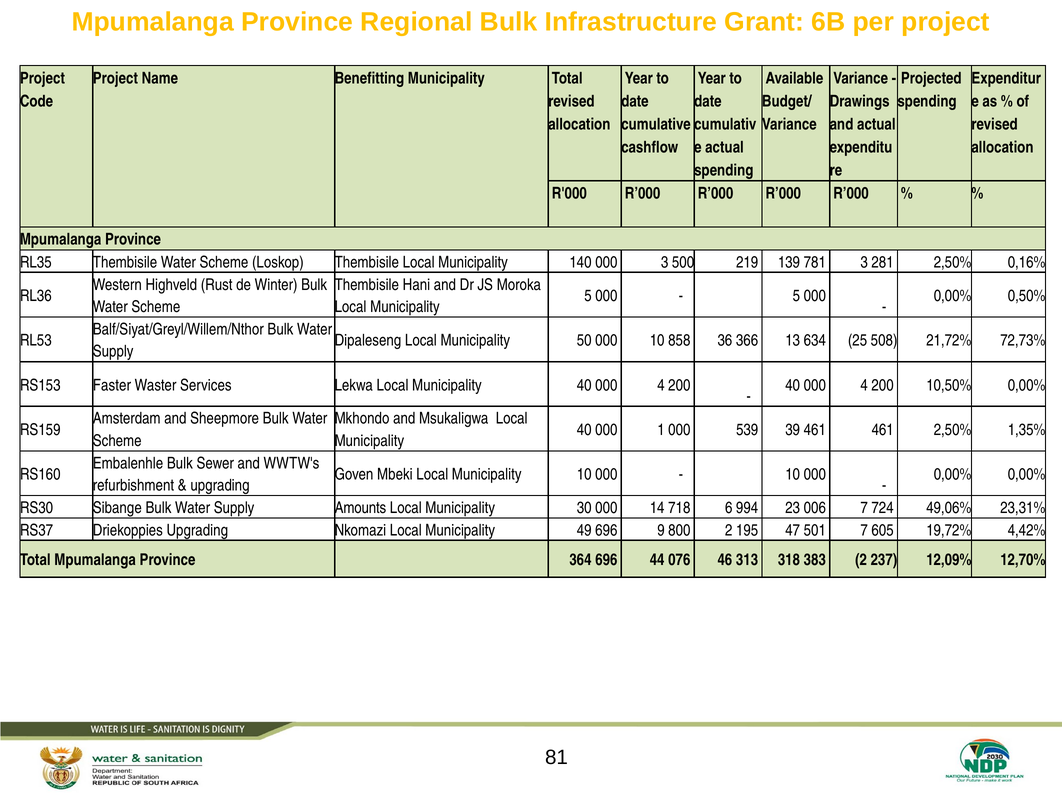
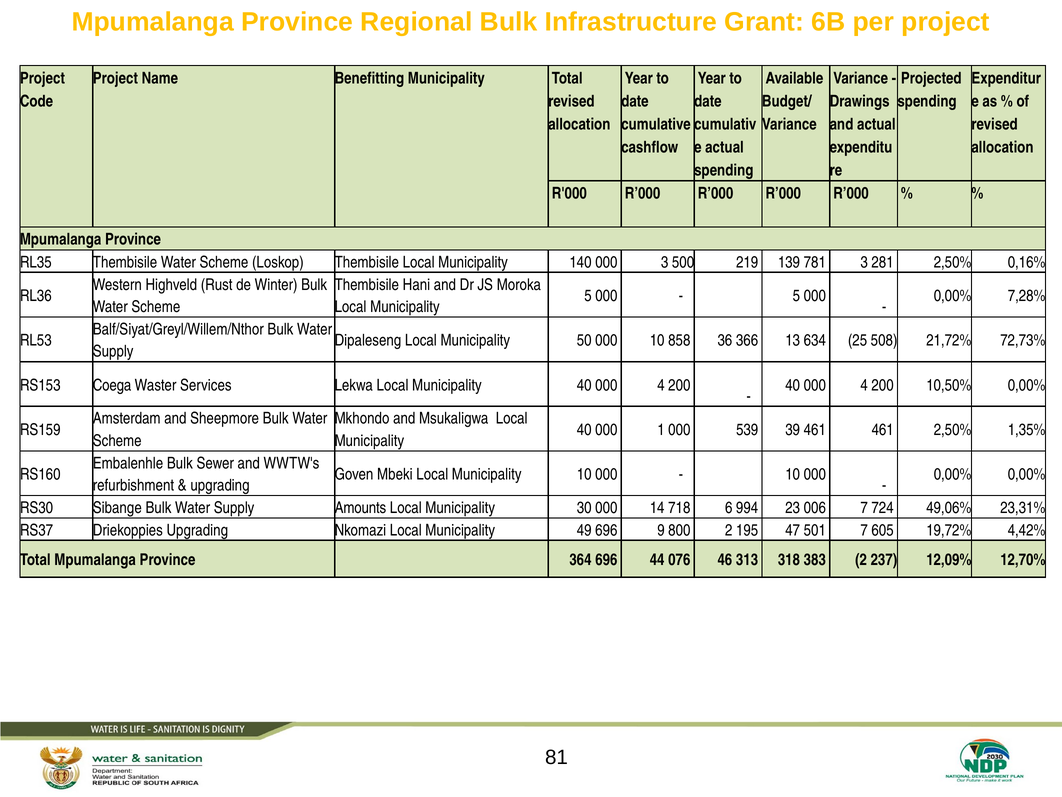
0,50%: 0,50% -> 7,28%
Faster: Faster -> Coega
